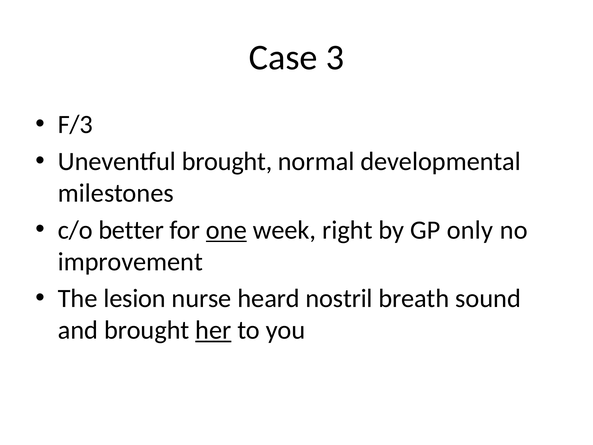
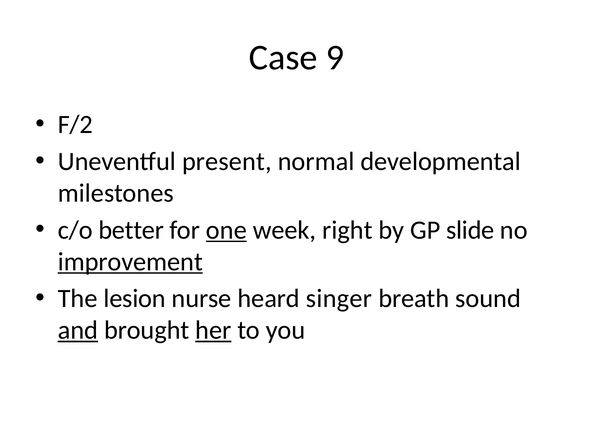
3: 3 -> 9
F/3: F/3 -> F/2
Uneventful brought: brought -> present
only: only -> slide
improvement underline: none -> present
nostril: nostril -> singer
and underline: none -> present
